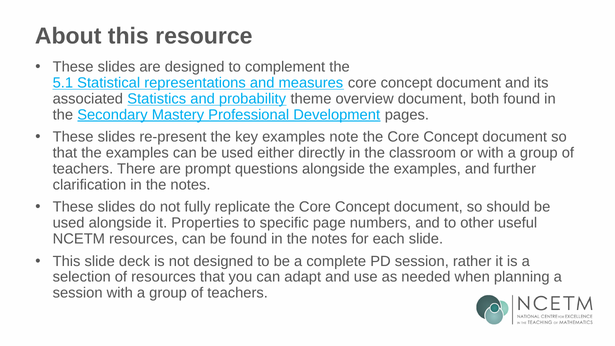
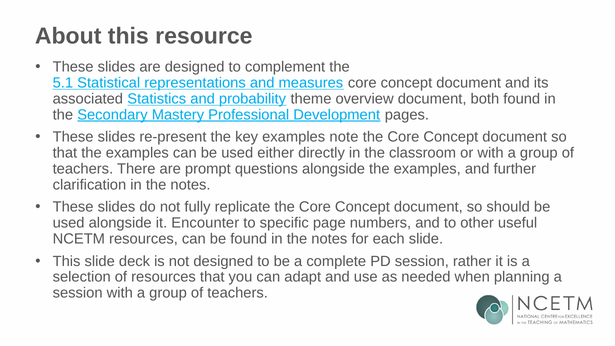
Properties: Properties -> Encounter
